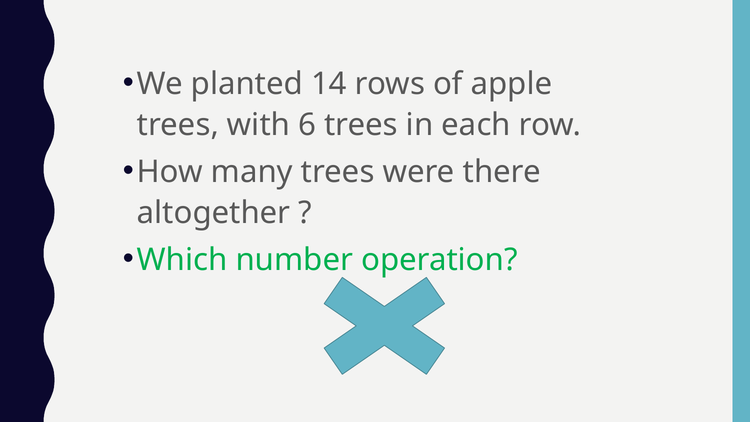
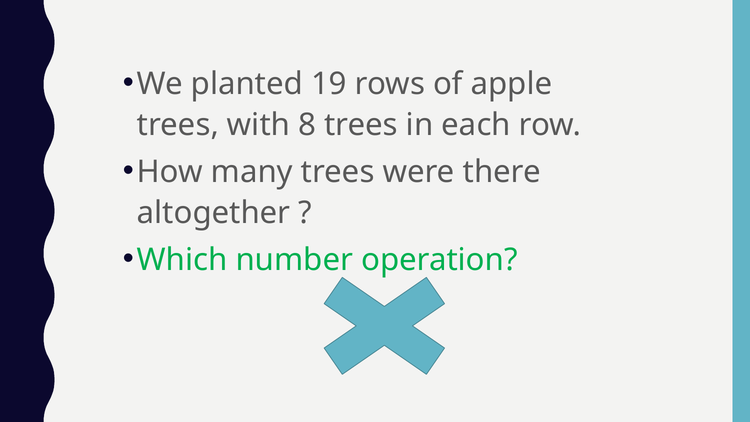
14: 14 -> 19
6: 6 -> 8
